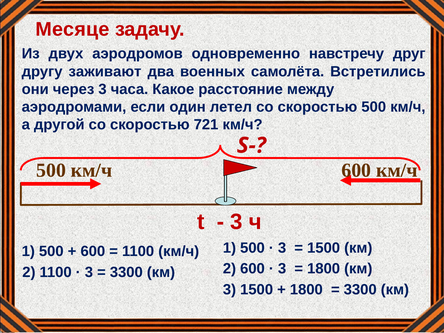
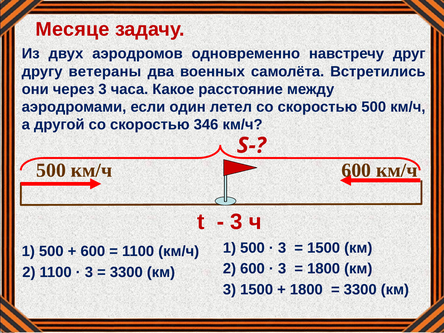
заживают: заживают -> ветераны
721: 721 -> 346
